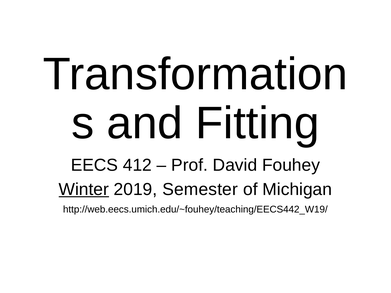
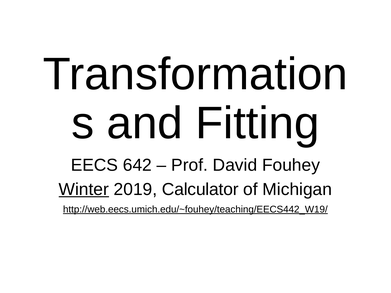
412: 412 -> 642
Semester: Semester -> Calculator
http://web.eecs.umich.edu/~fouhey/teaching/EECS442_W19/ underline: none -> present
